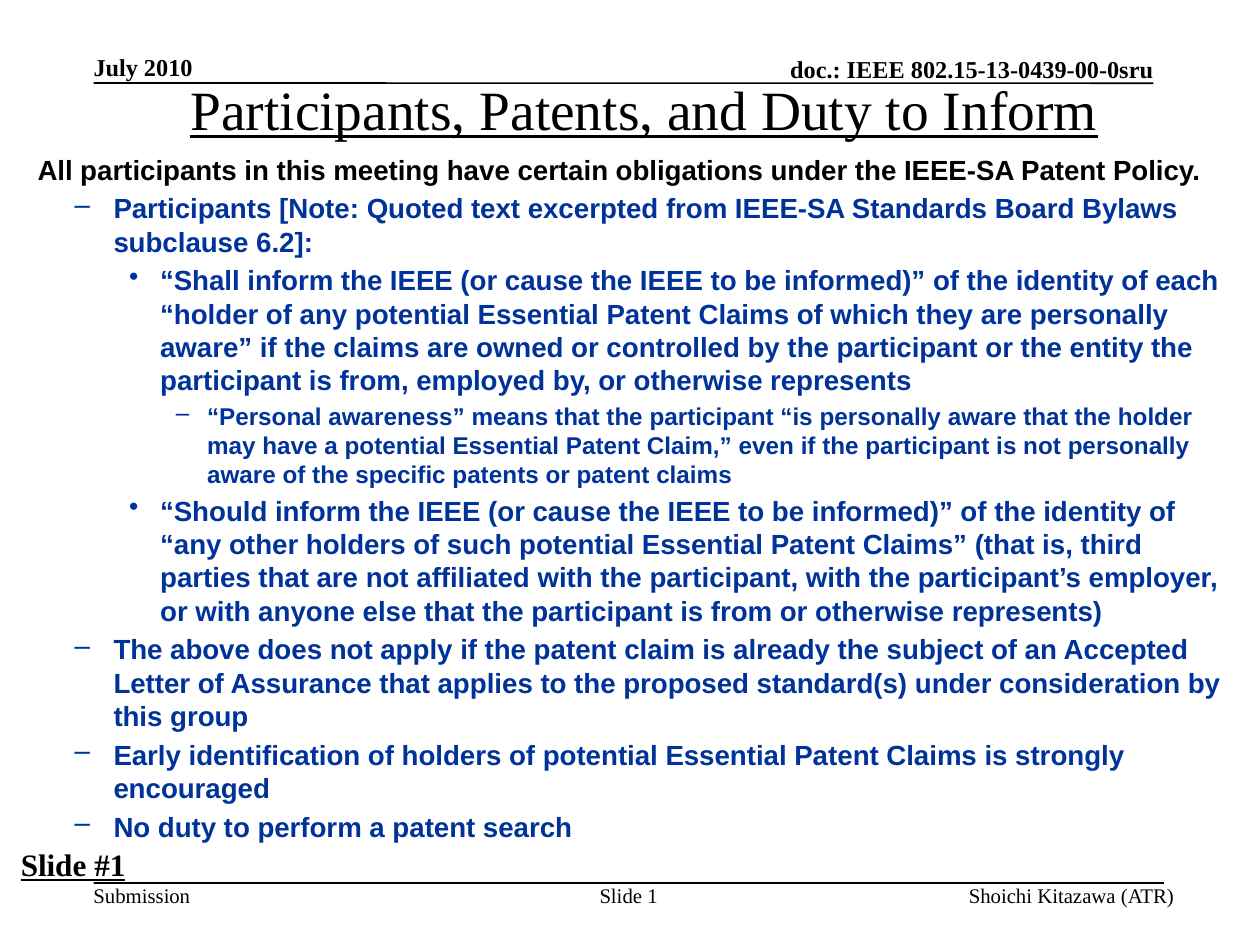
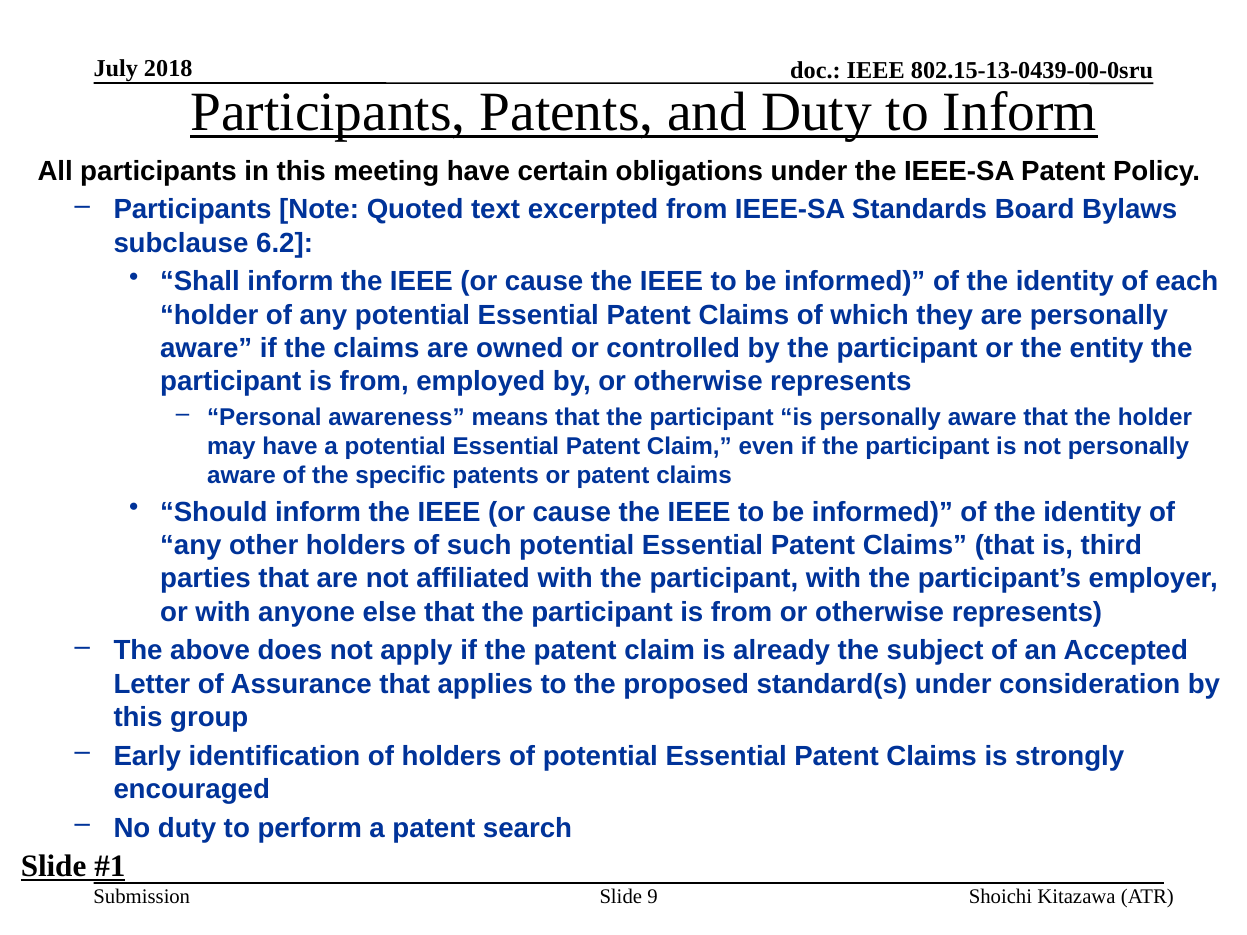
2010: 2010 -> 2018
1: 1 -> 9
